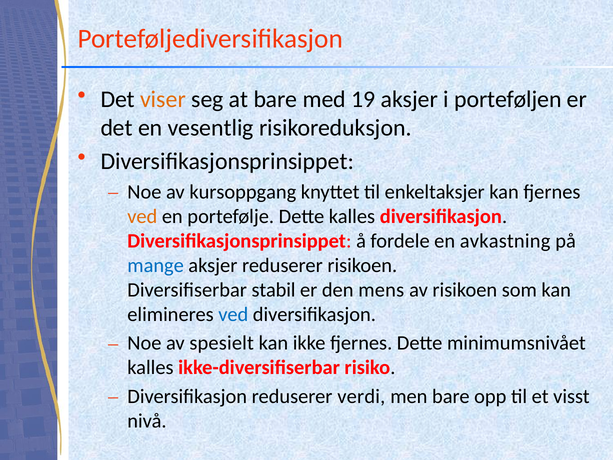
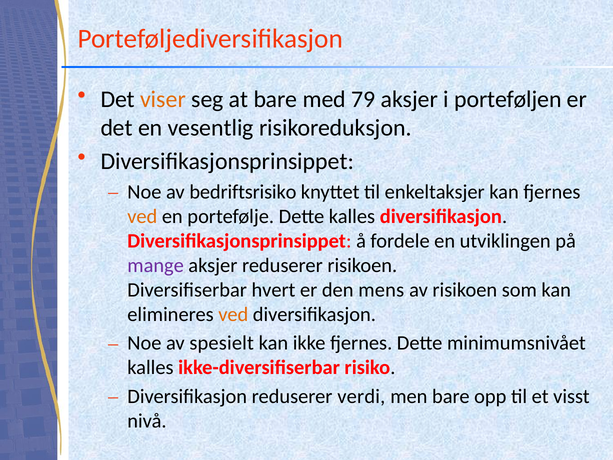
19: 19 -> 79
kursoppgang: kursoppgang -> bedriftsrisiko
avkastning: avkastning -> utviklingen
mange colour: blue -> purple
stabil: stabil -> hvert
ved at (233, 314) colour: blue -> orange
